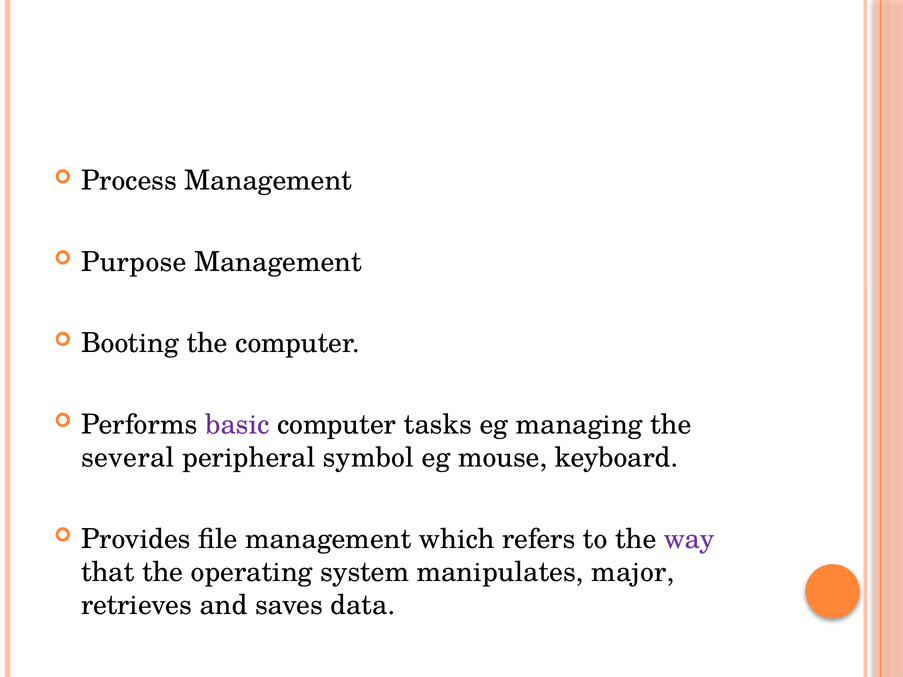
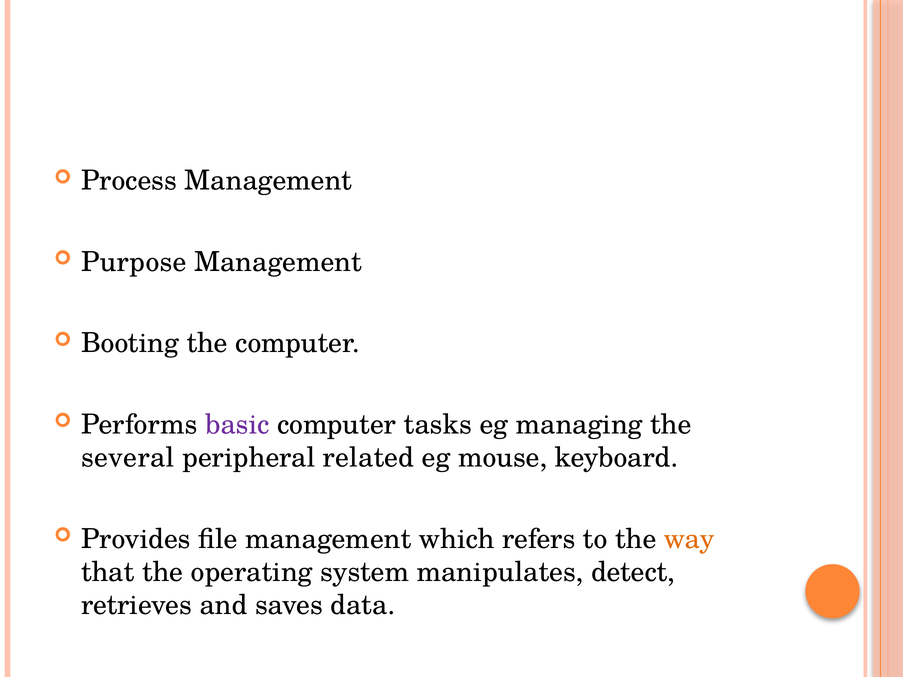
symbol: symbol -> related
way colour: purple -> orange
major: major -> detect
